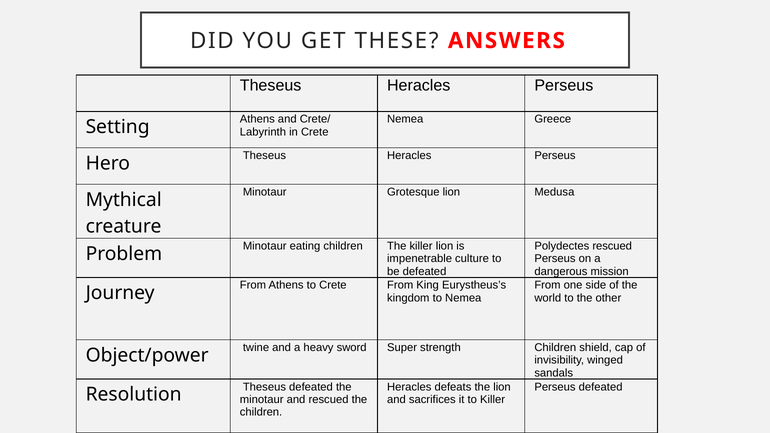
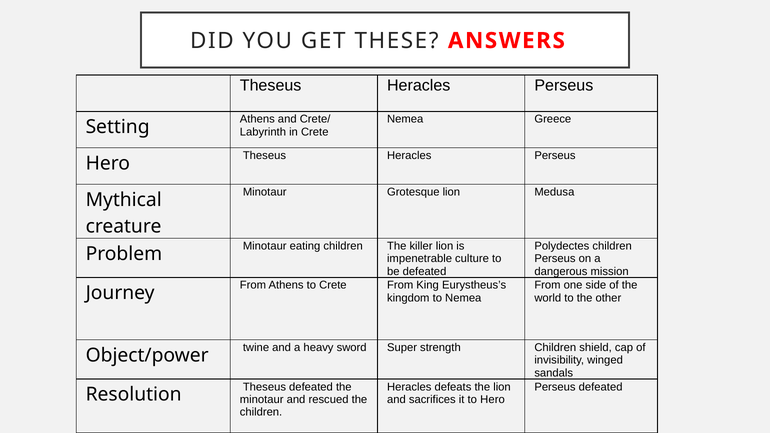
Polydectes rescued: rescued -> children
to Killer: Killer -> Hero
